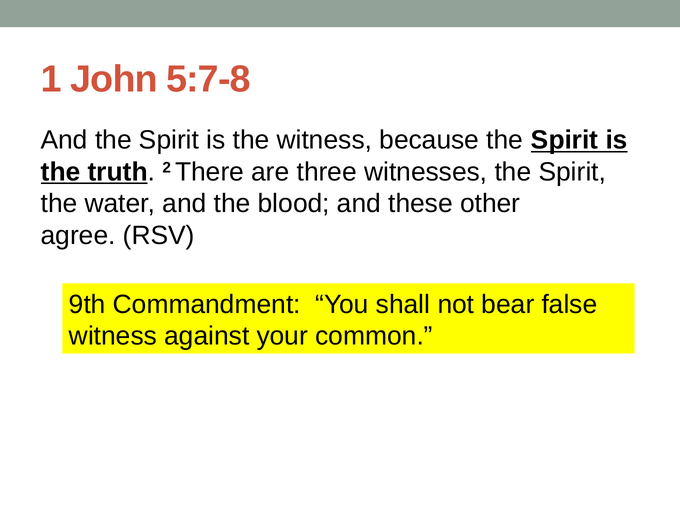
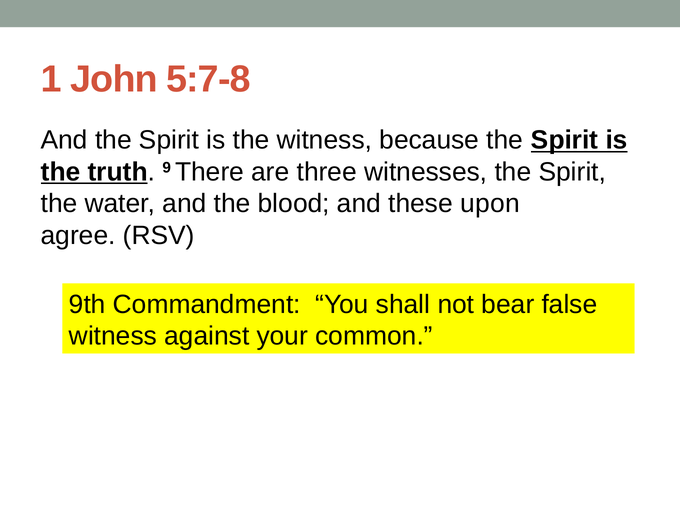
2: 2 -> 9
other: other -> upon
